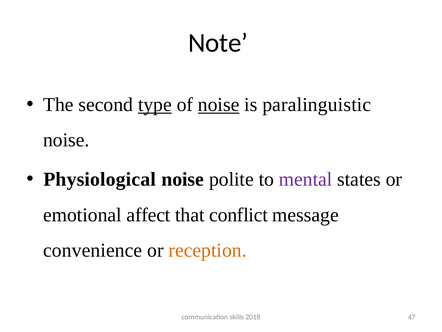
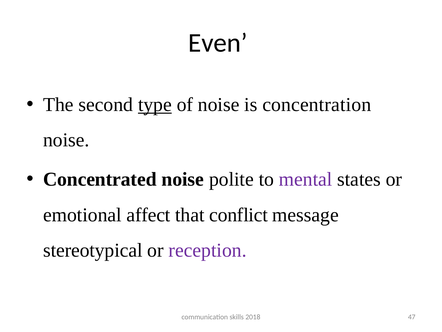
Note: Note -> Even
noise at (219, 105) underline: present -> none
paralinguistic: paralinguistic -> concentration
Physiological: Physiological -> Concentrated
convenience: convenience -> stereotypical
reception colour: orange -> purple
